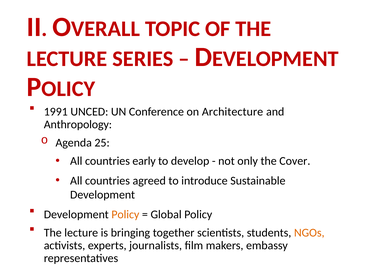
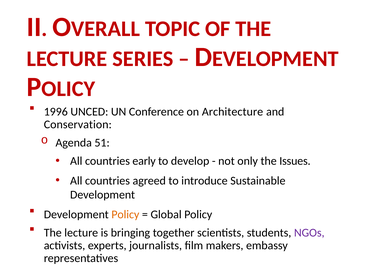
1991: 1991 -> 1996
Anthropology: Anthropology -> Conservation
25: 25 -> 51
Cover: Cover -> Issues
NGOs colour: orange -> purple
